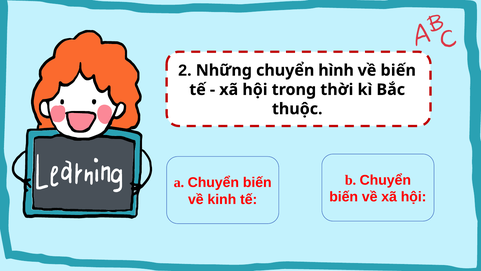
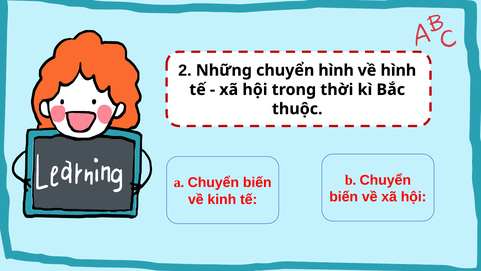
về biến: biến -> hình
